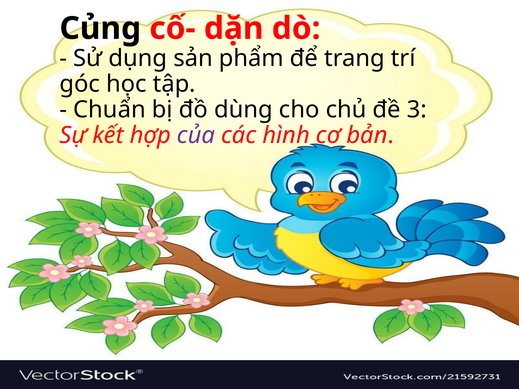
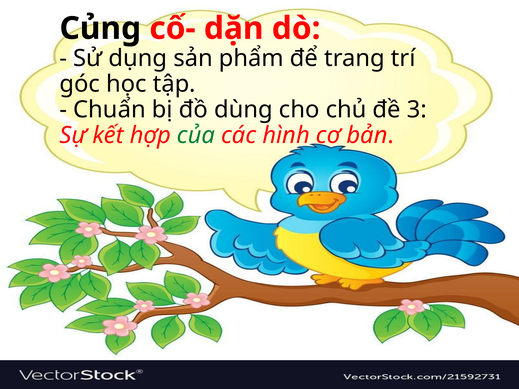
của colour: purple -> green
